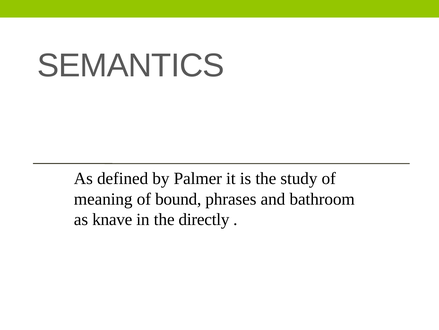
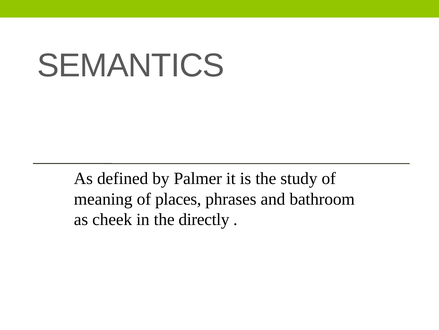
bound: bound -> places
knave: knave -> cheek
